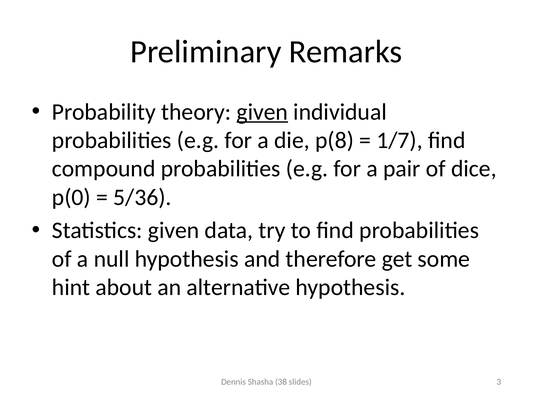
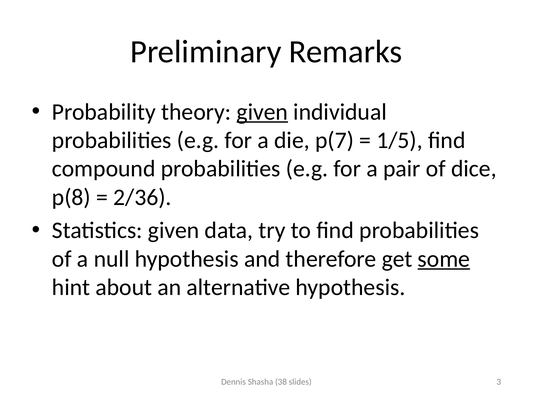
p(8: p(8 -> p(7
1/7: 1/7 -> 1/5
p(0: p(0 -> p(8
5/36: 5/36 -> 2/36
some underline: none -> present
